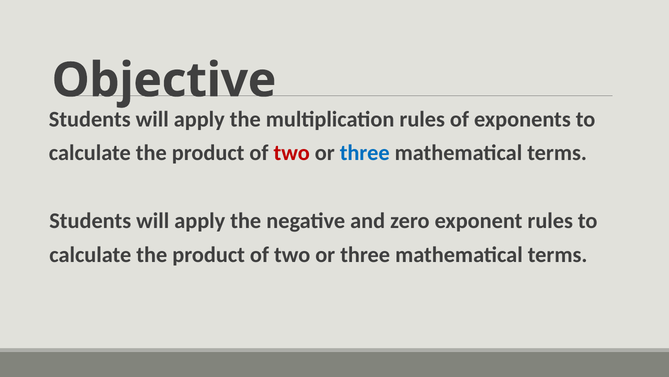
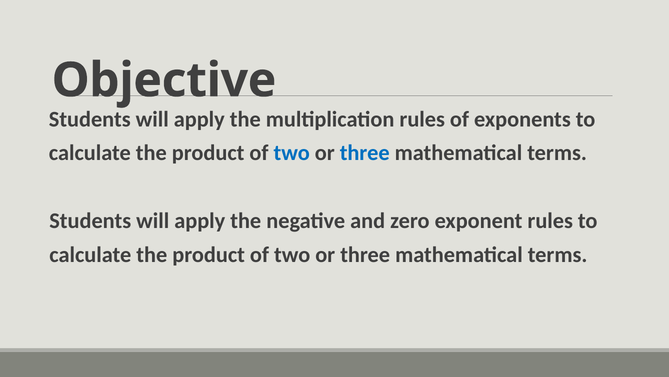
two at (292, 153) colour: red -> blue
